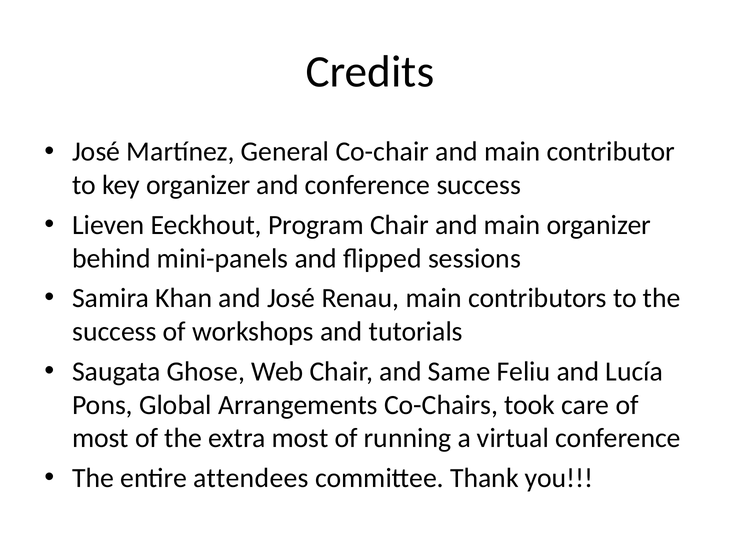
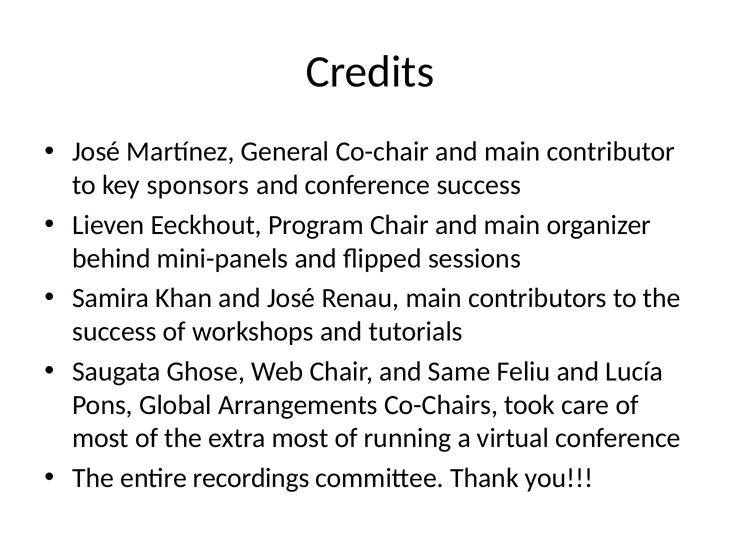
key organizer: organizer -> sponsors
attendees: attendees -> recordings
